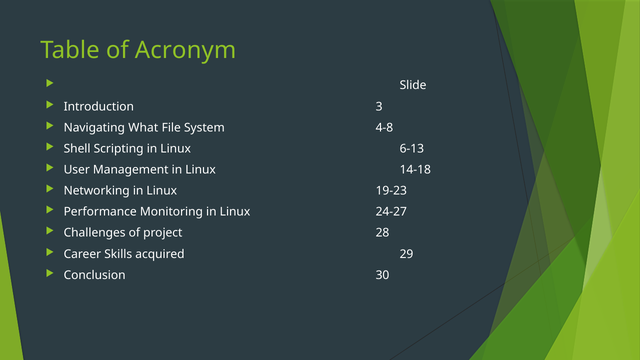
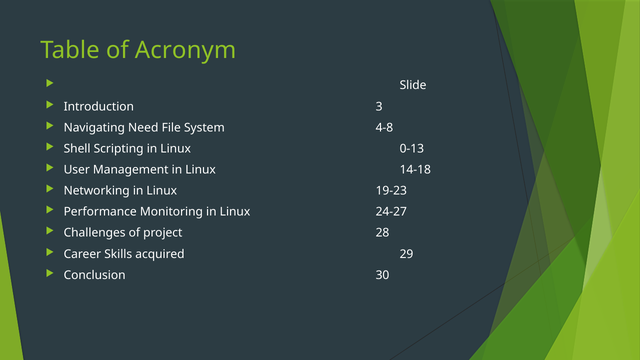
What: What -> Need
6-13: 6-13 -> 0-13
